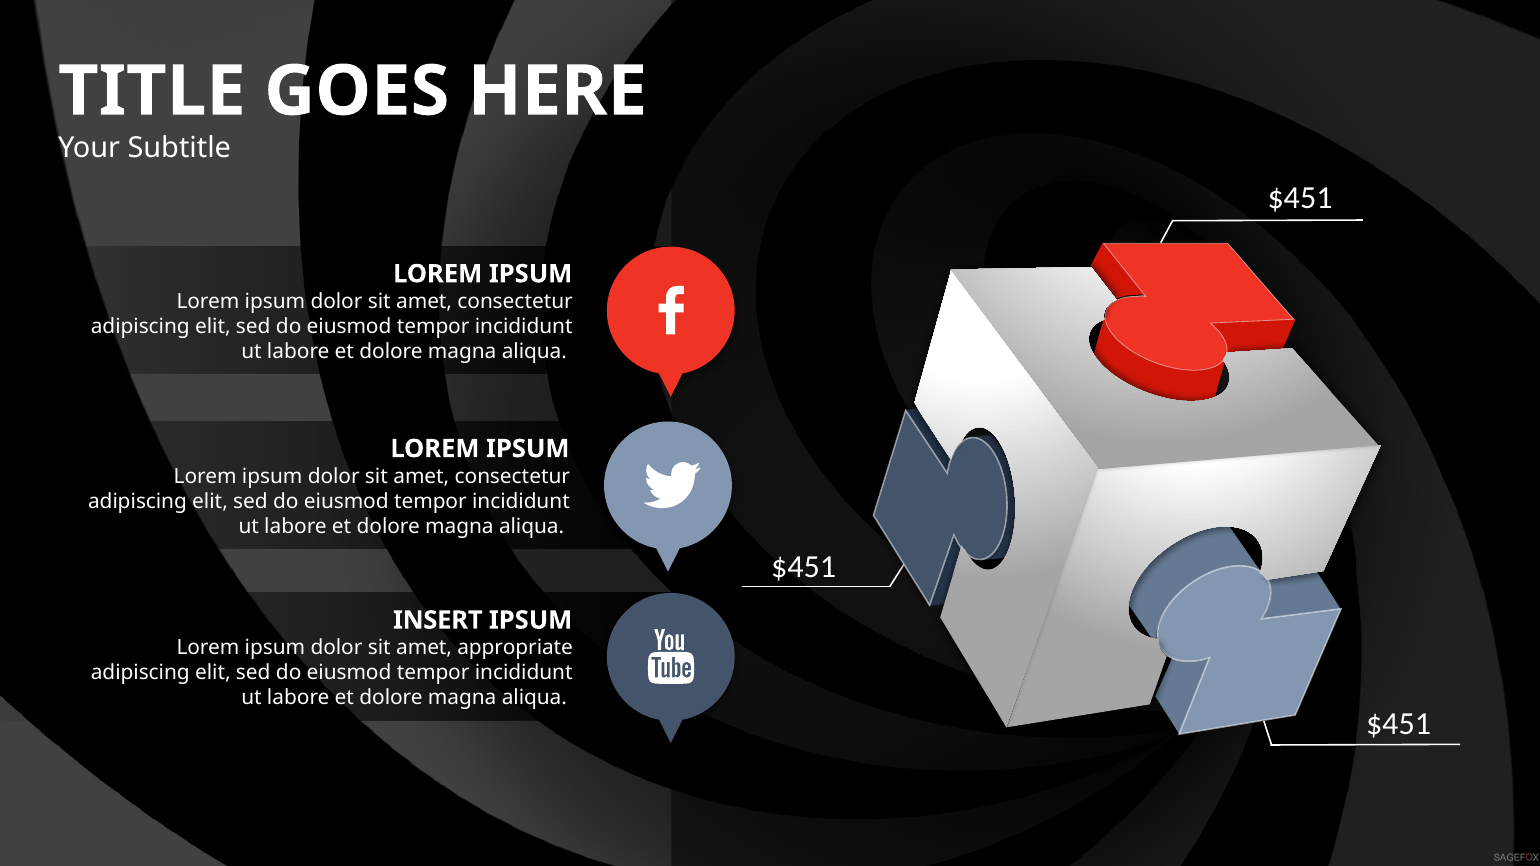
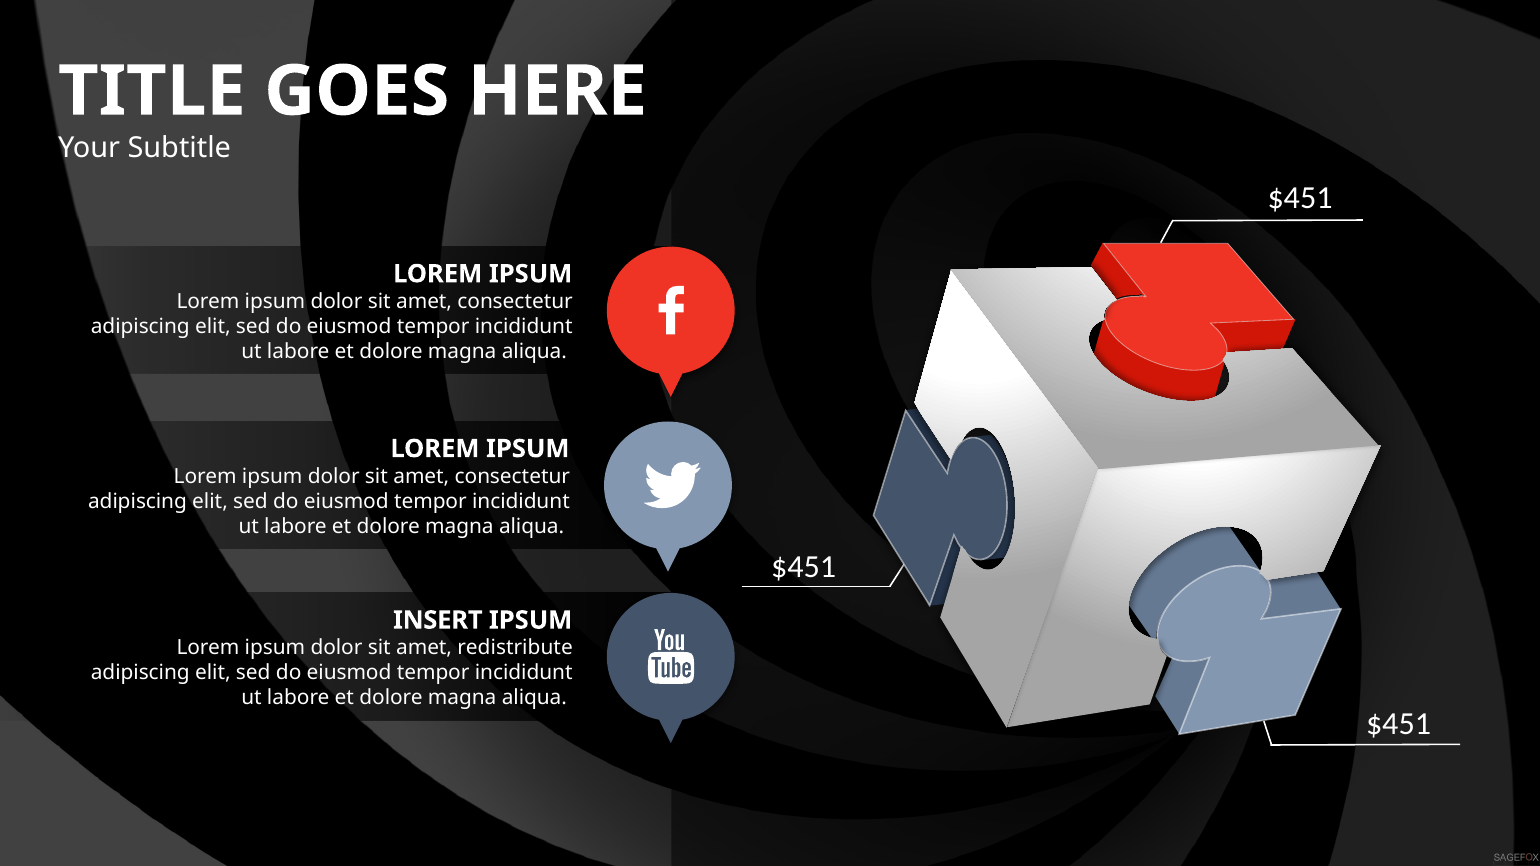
appropriate: appropriate -> redistribute
